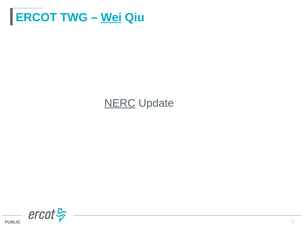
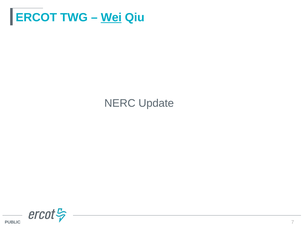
NERC underline: present -> none
